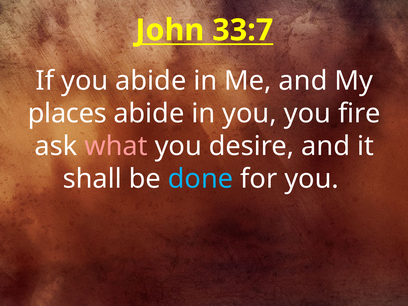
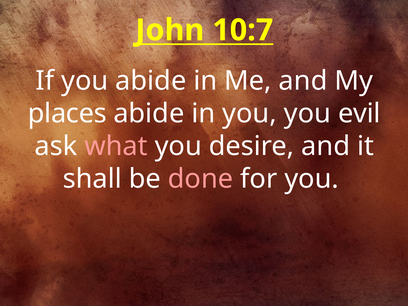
33:7: 33:7 -> 10:7
fire: fire -> evil
done colour: light blue -> pink
